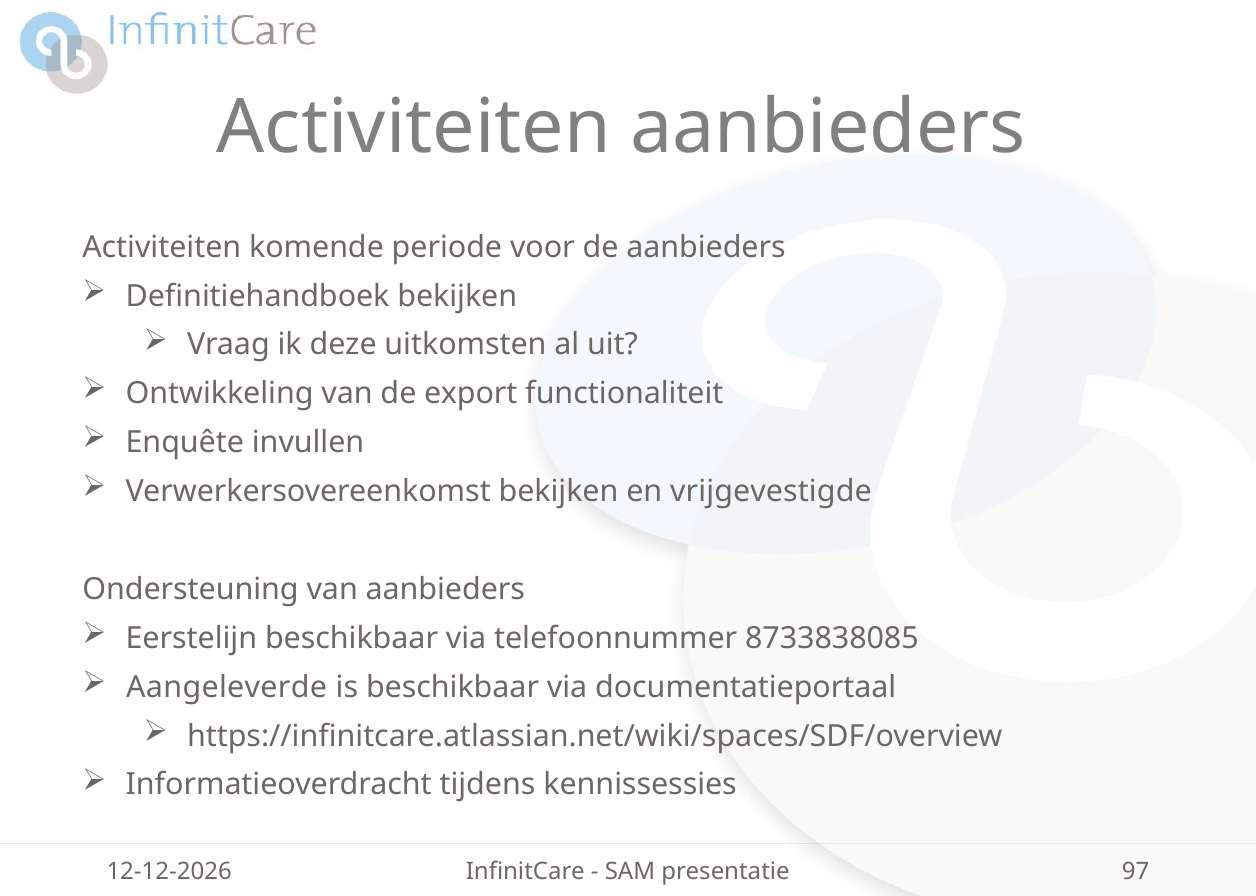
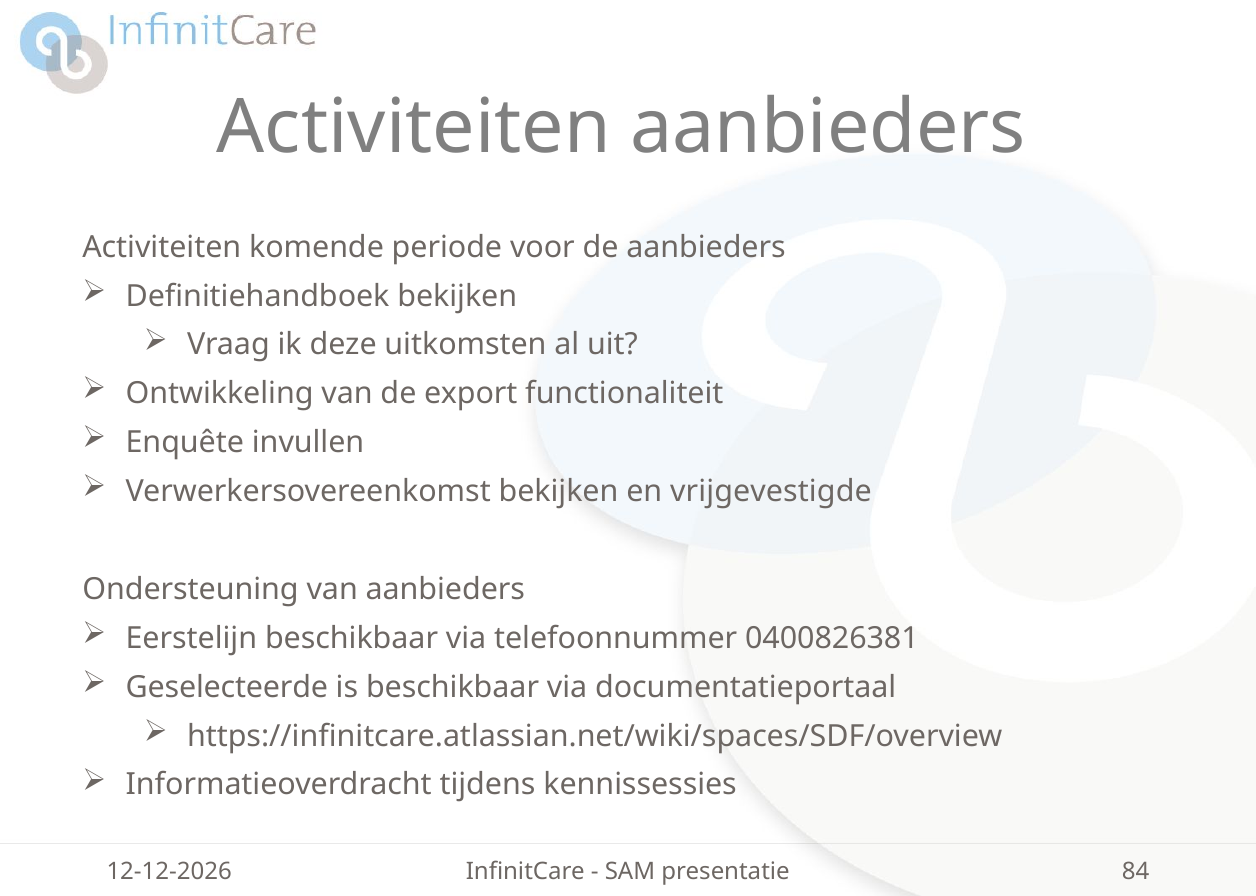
8733838085: 8733838085 -> 0400826381
Aangeleverde: Aangeleverde -> Geselecteerde
97: 97 -> 84
